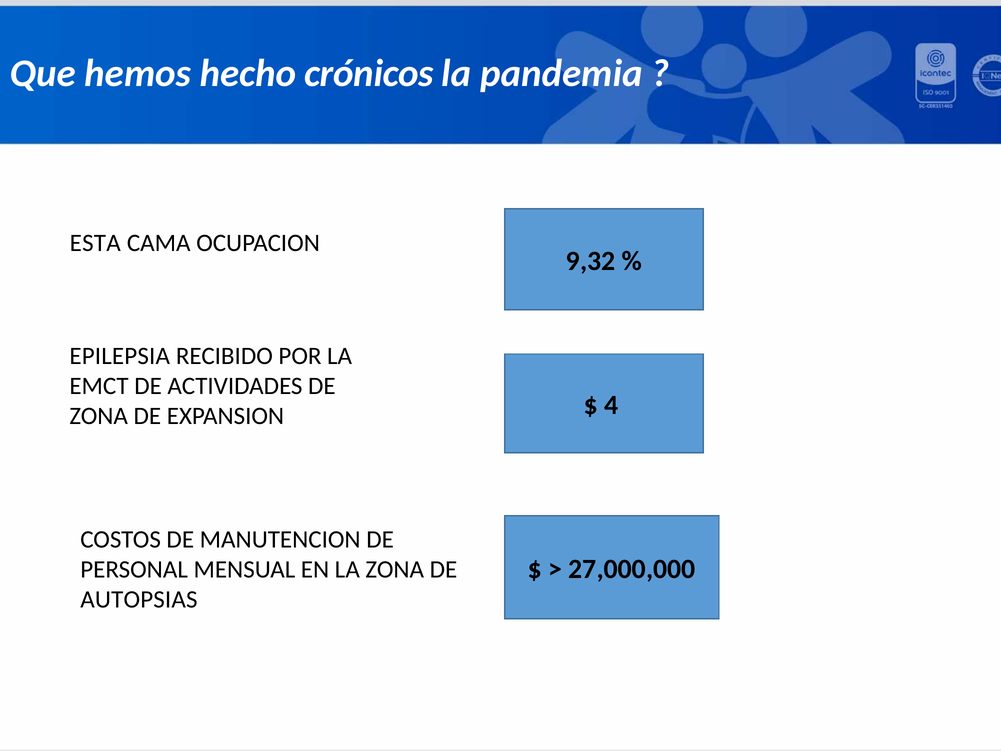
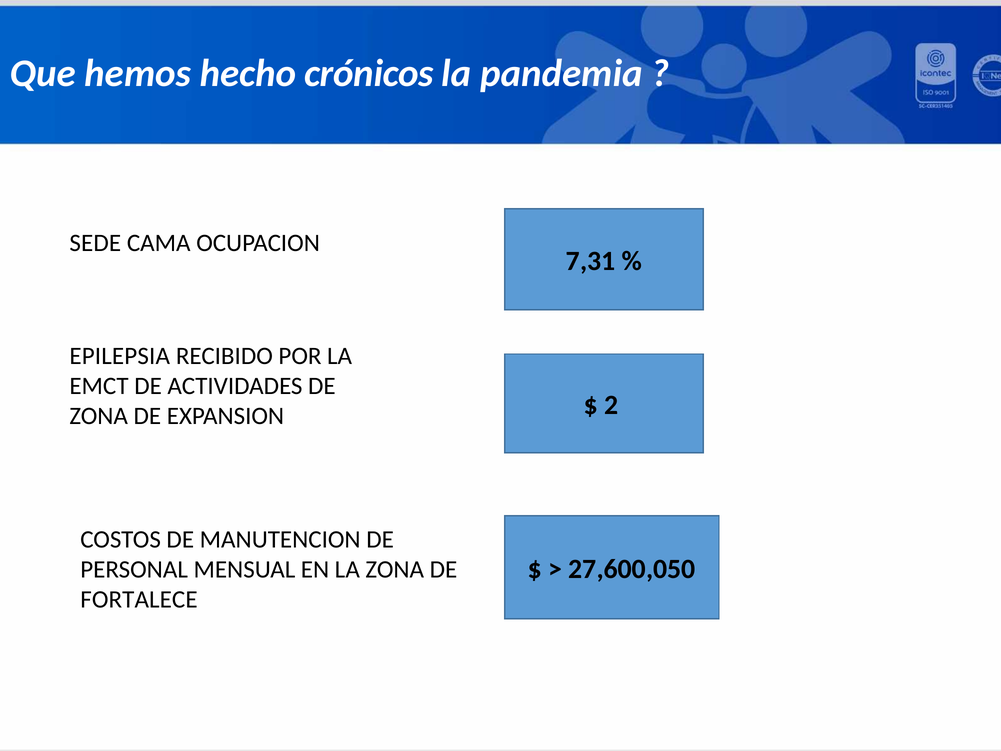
ESTA: ESTA -> SEDE
9,32: 9,32 -> 7,31
4: 4 -> 2
27,000,000: 27,000,000 -> 27,600,050
AUTOPSIAS: AUTOPSIAS -> FORTALECE
